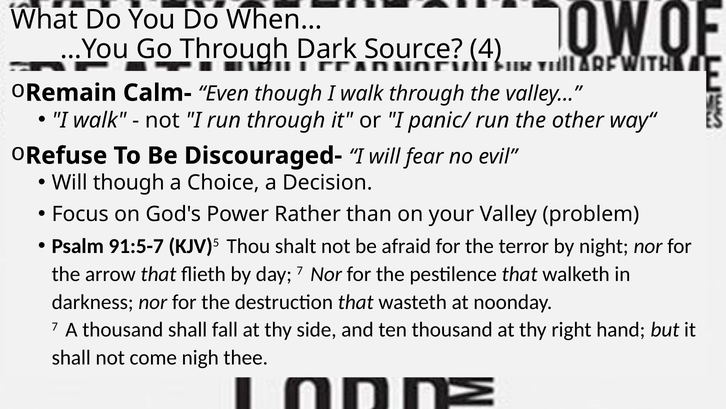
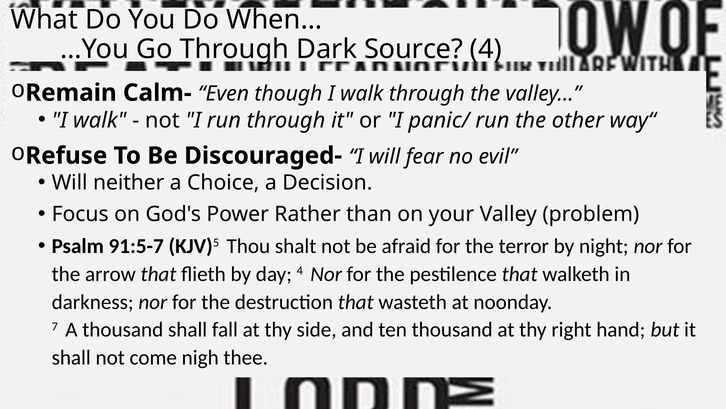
Will though: though -> neither
day 7: 7 -> 4
